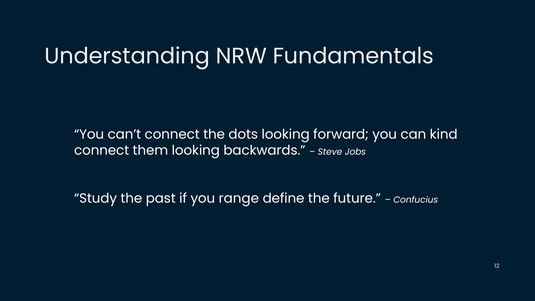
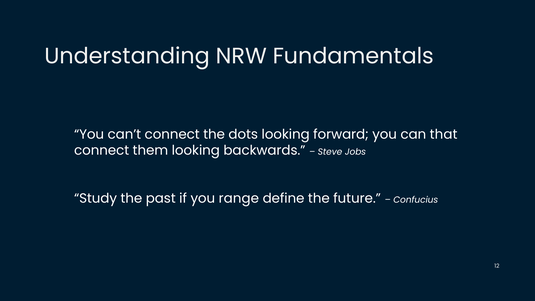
kind: kind -> that
